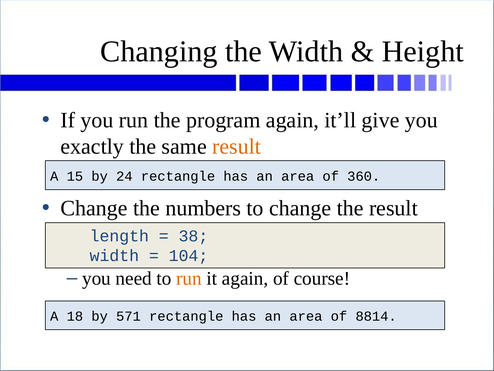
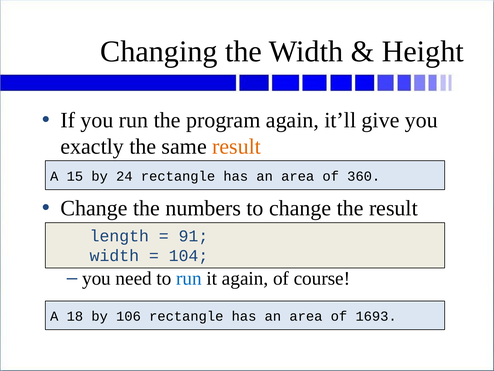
38: 38 -> 91
run at (189, 278) colour: orange -> blue
571: 571 -> 106
8814: 8814 -> 1693
